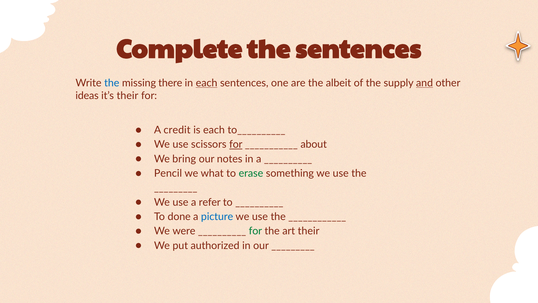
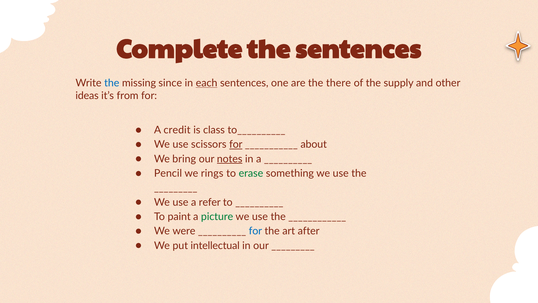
there: there -> since
albeit: albeit -> there
and underline: present -> none
it’s their: their -> from
is each: each -> class
notes underline: none -> present
what: what -> rings
done: done -> paint
picture colour: blue -> green
for at (255, 231) colour: green -> blue
art their: their -> after
authorized: authorized -> intellectual
